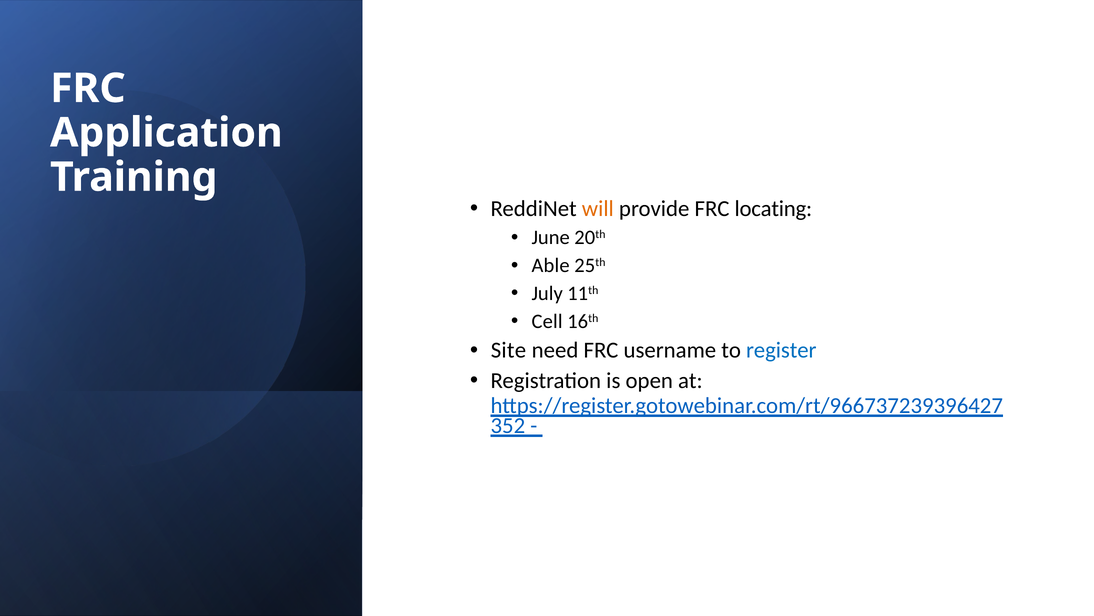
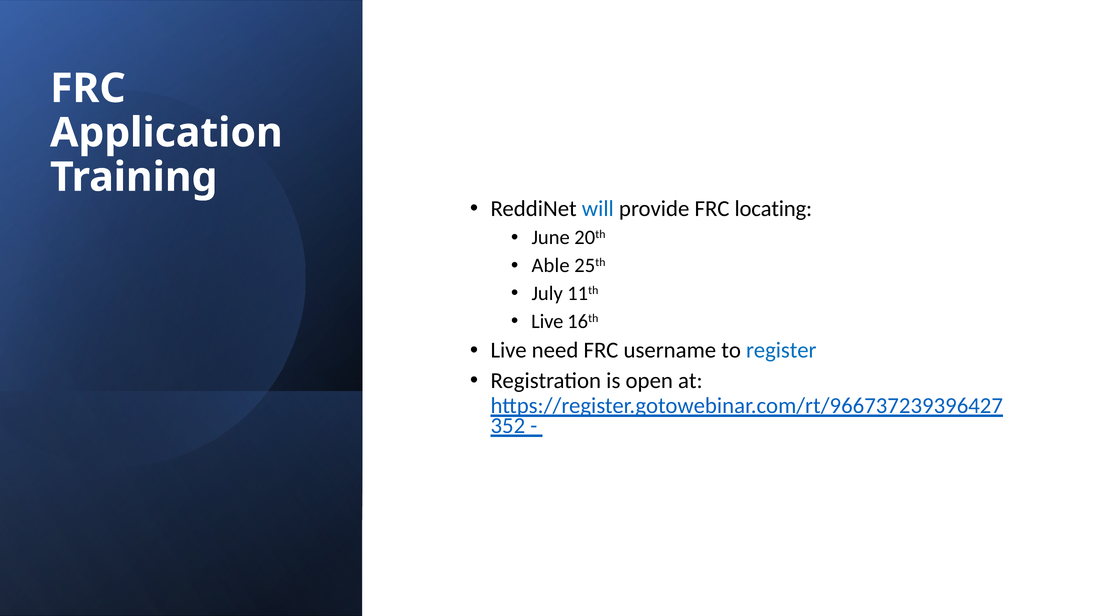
will colour: orange -> blue
Cell at (547, 321): Cell -> Live
Site at (508, 350): Site -> Live
